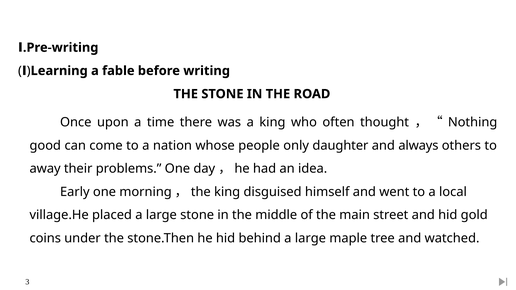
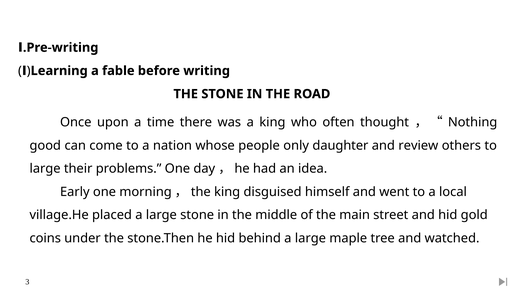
always: always -> review
away at (45, 169): away -> large
